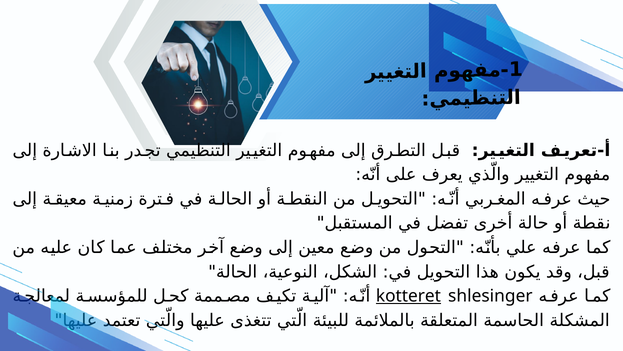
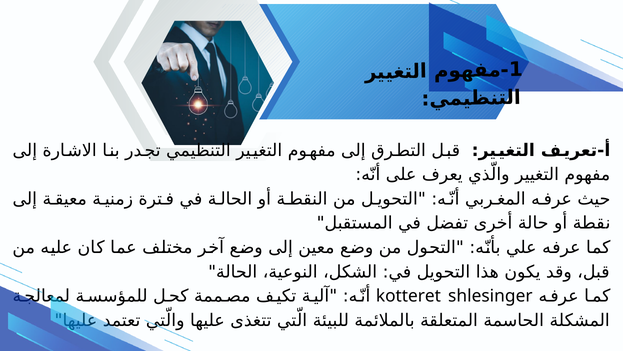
kotteret underline: present -> none
